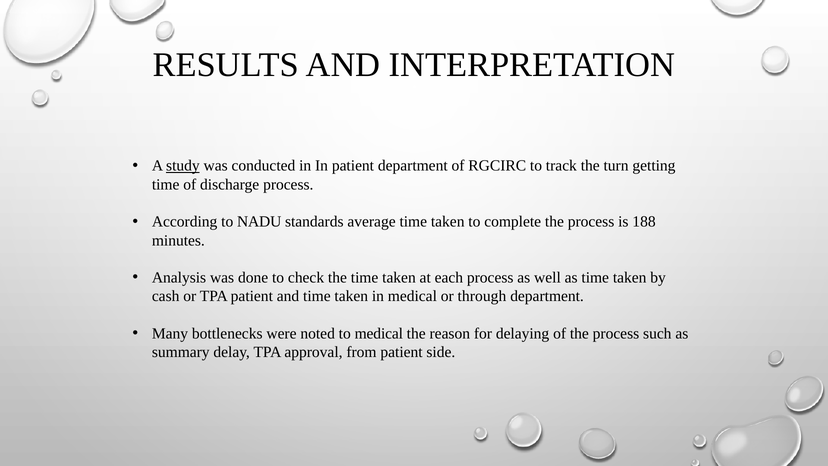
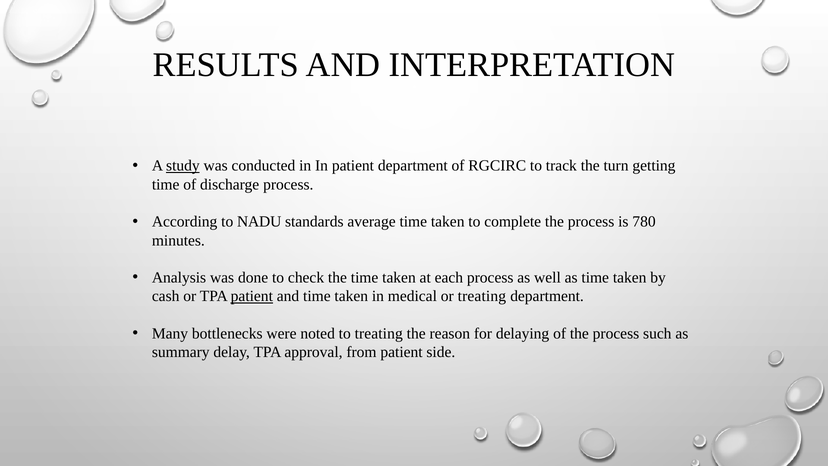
188: 188 -> 780
patient at (252, 296) underline: none -> present
or through: through -> treating
to medical: medical -> treating
